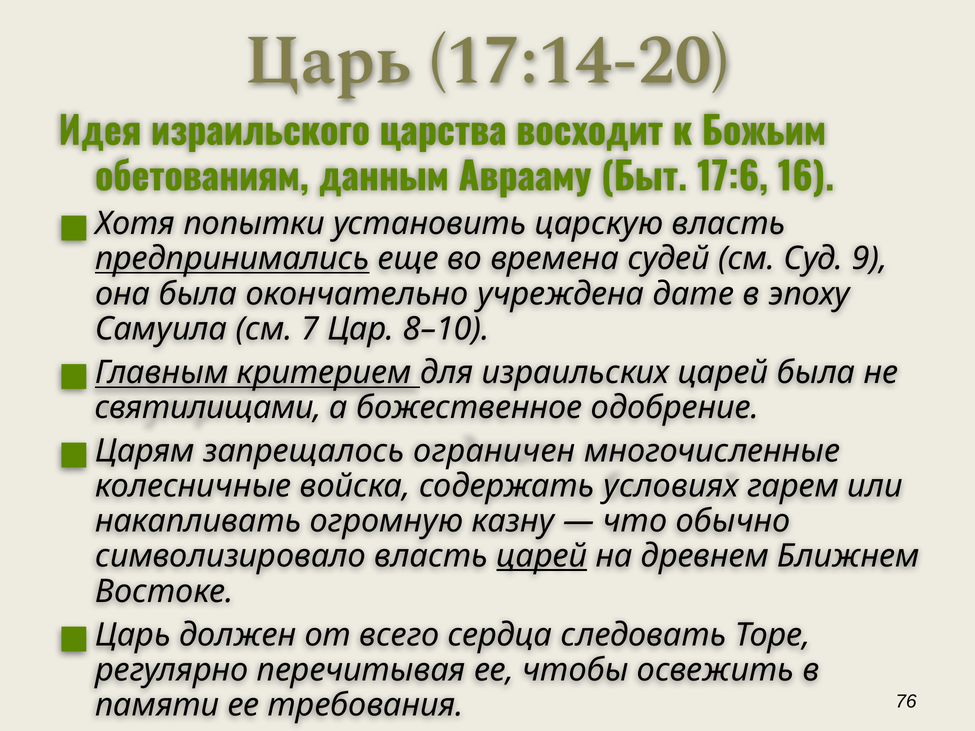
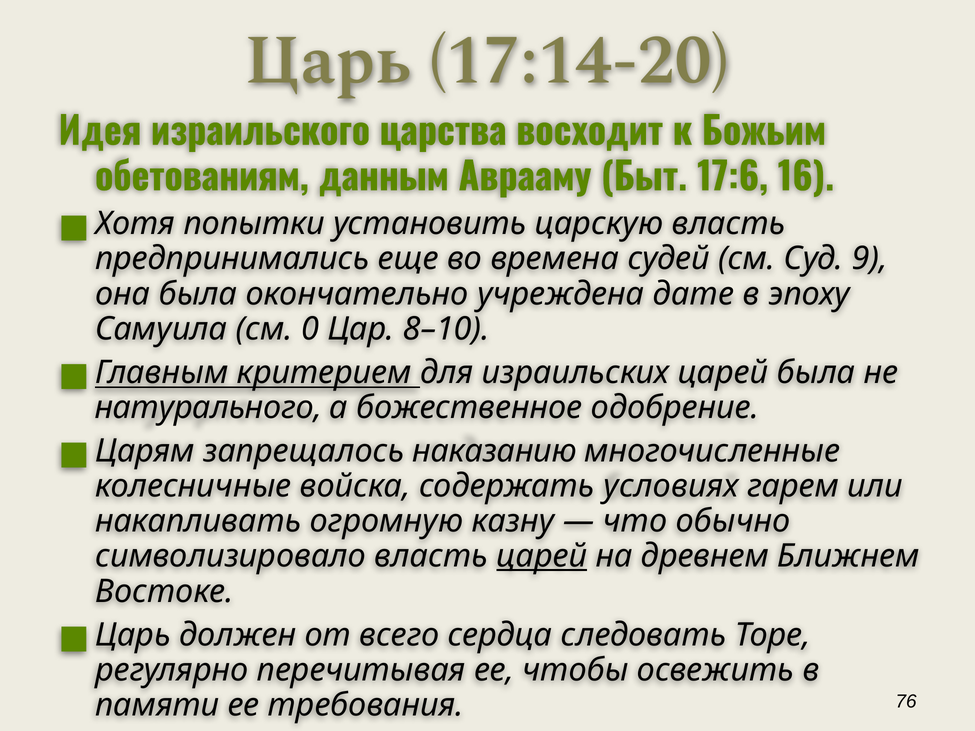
предпринимались underline: present -> none
7: 7 -> 0
святилищами: святилищами -> натурального
ограничен: ограничен -> наказанию
